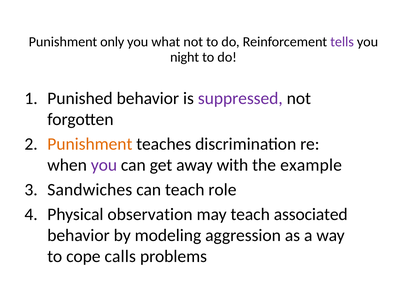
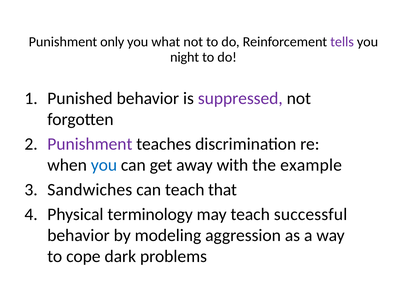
Punishment at (90, 144) colour: orange -> purple
you at (104, 165) colour: purple -> blue
role: role -> that
observation: observation -> terminology
associated: associated -> successful
calls: calls -> dark
